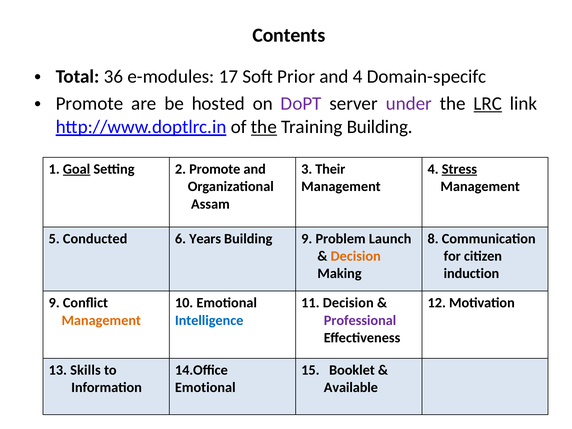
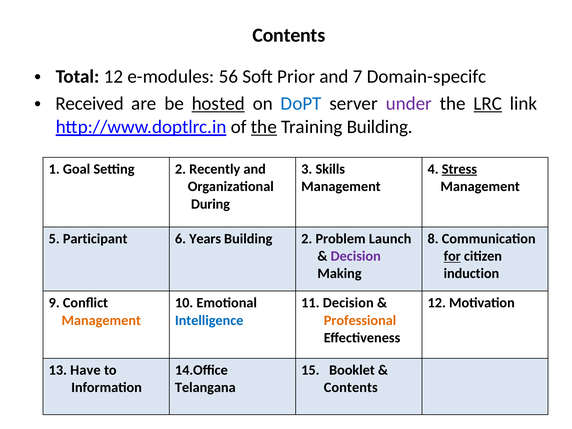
Total 36: 36 -> 12
17: 17 -> 56
and 4: 4 -> 7
Promote at (90, 104): Promote -> Received
hosted underline: none -> present
DoPT colour: purple -> blue
Goal underline: present -> none
2 Promote: Promote -> Recently
Their: Their -> Skills
Assam: Assam -> During
Conducted: Conducted -> Participant
Building 9: 9 -> 2
Decision at (356, 256) colour: orange -> purple
for underline: none -> present
Professional colour: purple -> orange
Skills: Skills -> Have
Emotional at (205, 387): Emotional -> Telangana
Available at (351, 387): Available -> Contents
